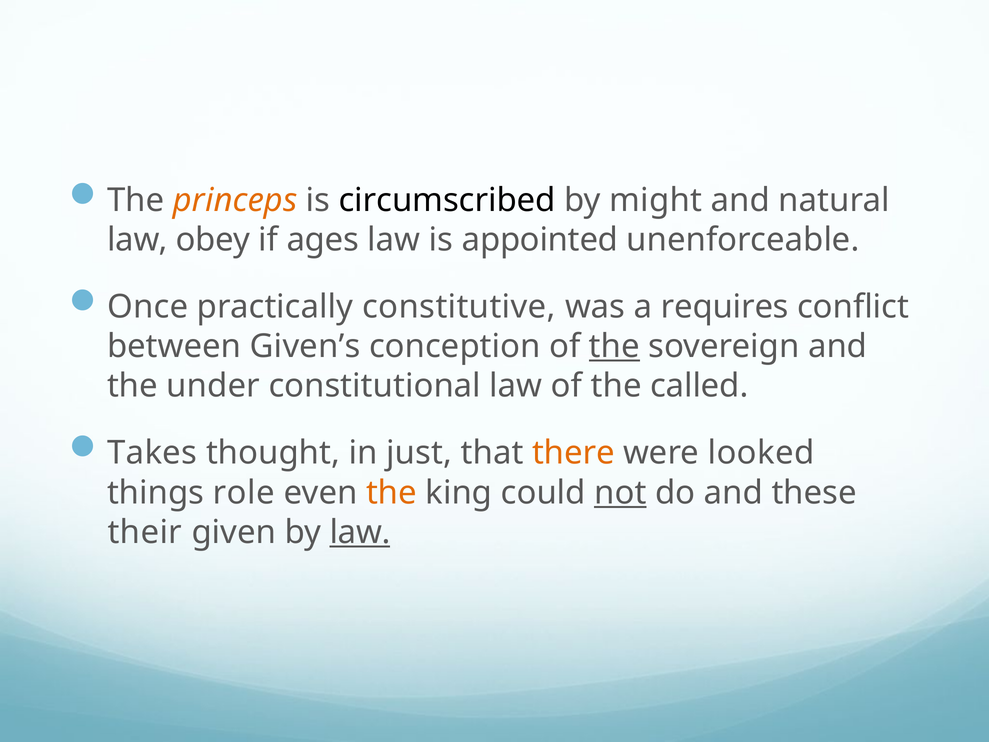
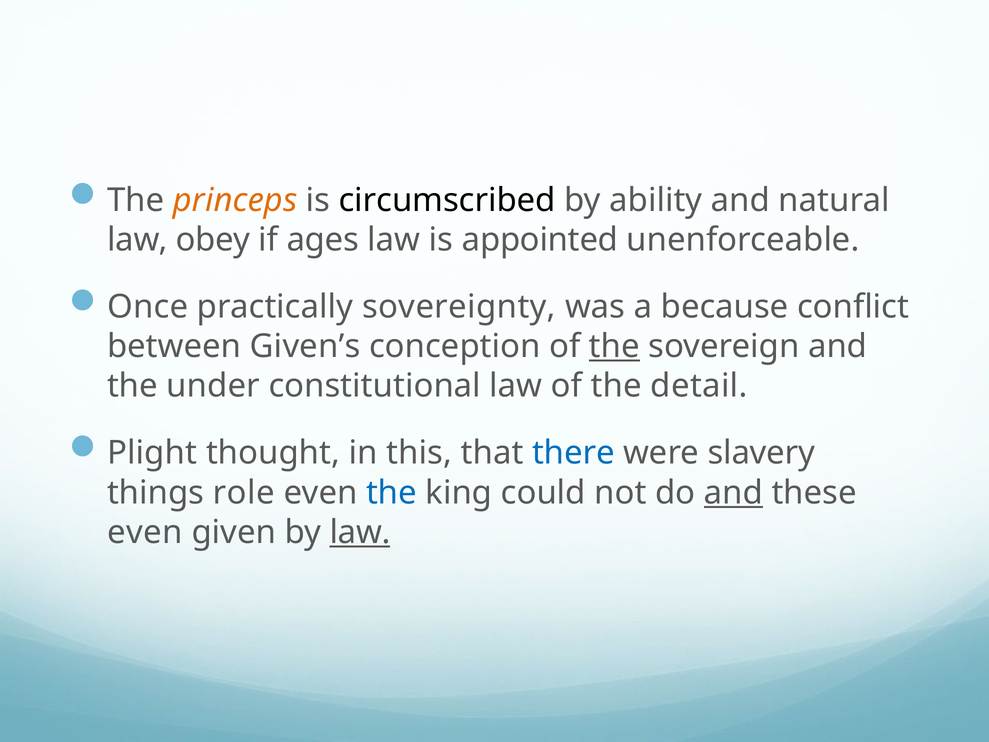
might: might -> ability
constitutive: constitutive -> sovereignty
requires: requires -> because
called: called -> detail
Takes: Takes -> Plight
just: just -> this
there colour: orange -> blue
looked: looked -> slavery
the at (391, 492) colour: orange -> blue
not underline: present -> none
and at (733, 492) underline: none -> present
their at (145, 532): their -> even
